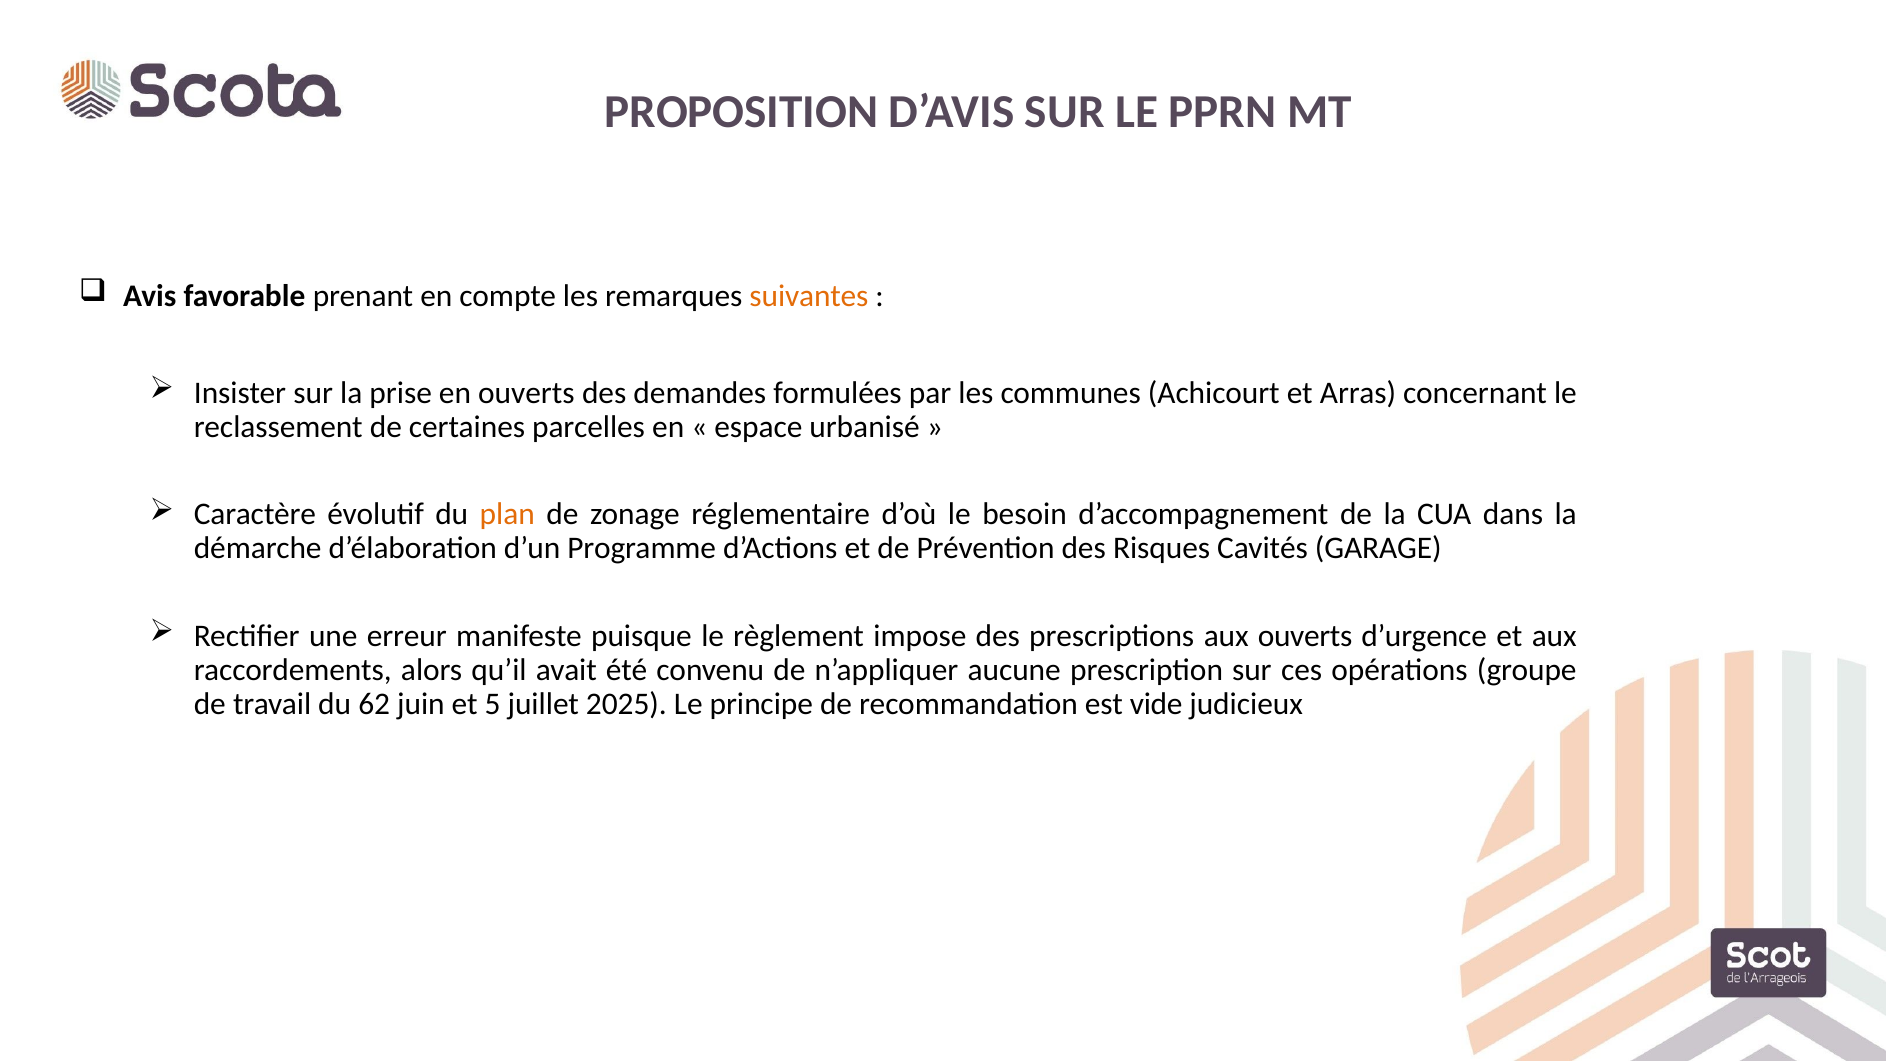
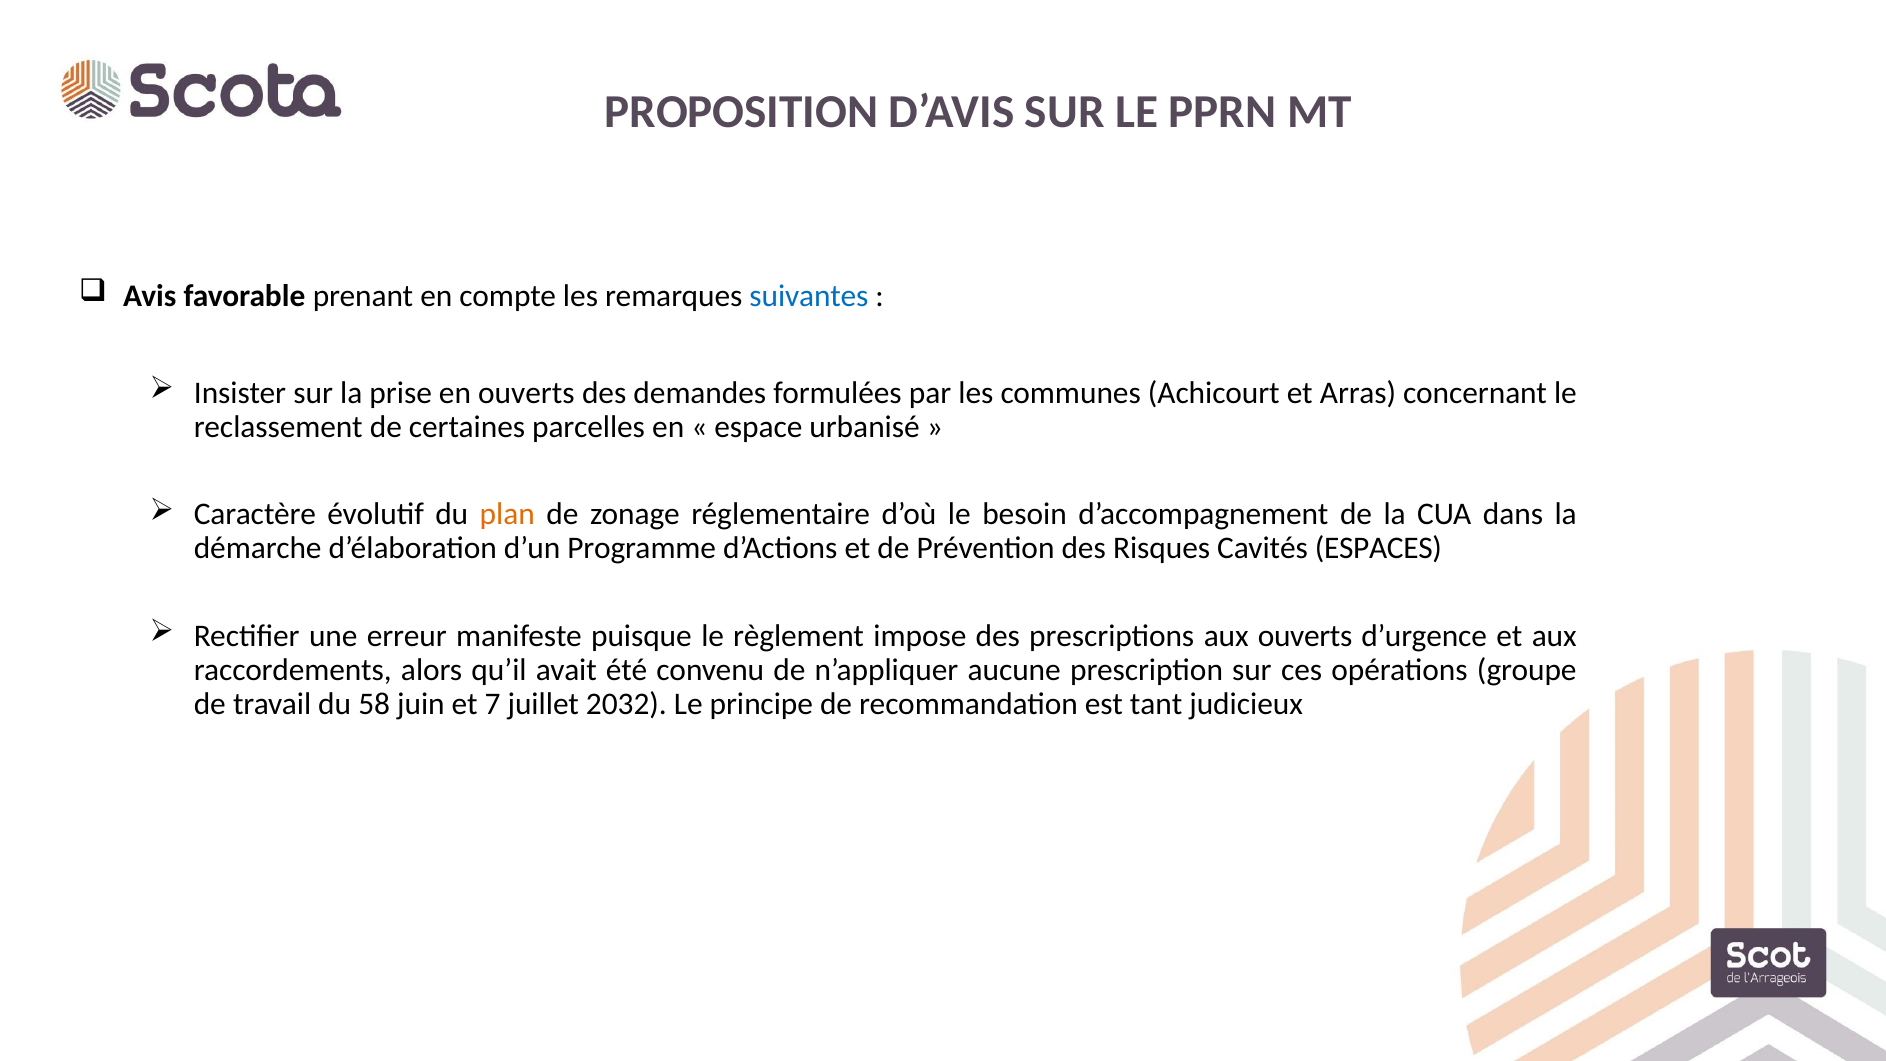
suivantes colour: orange -> blue
GARAGE: GARAGE -> ESPACES
62: 62 -> 58
5: 5 -> 7
2025: 2025 -> 2032
vide: vide -> tant
